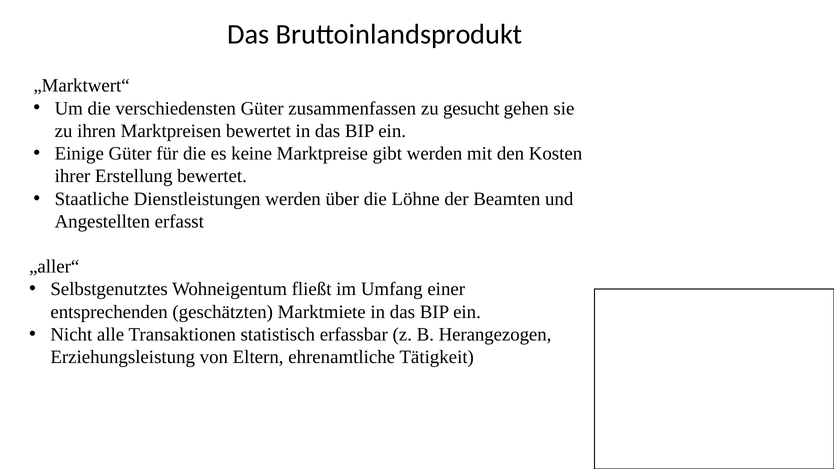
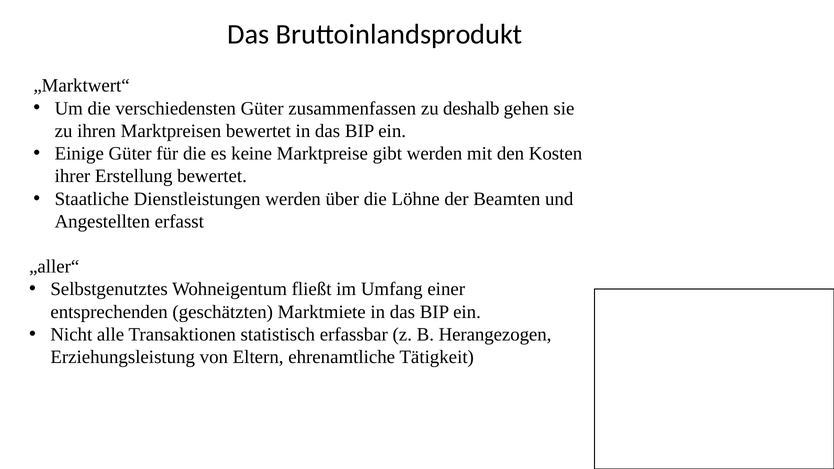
gesucht: gesucht -> deshalb
